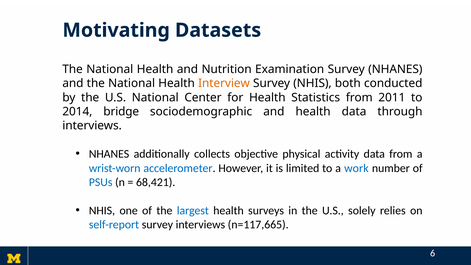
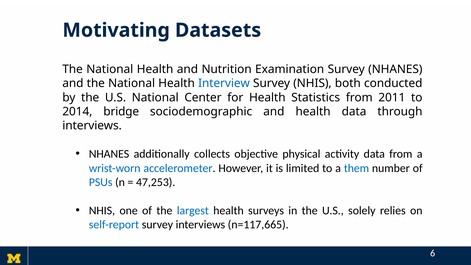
Interview colour: orange -> blue
work: work -> them
68,421: 68,421 -> 47,253
